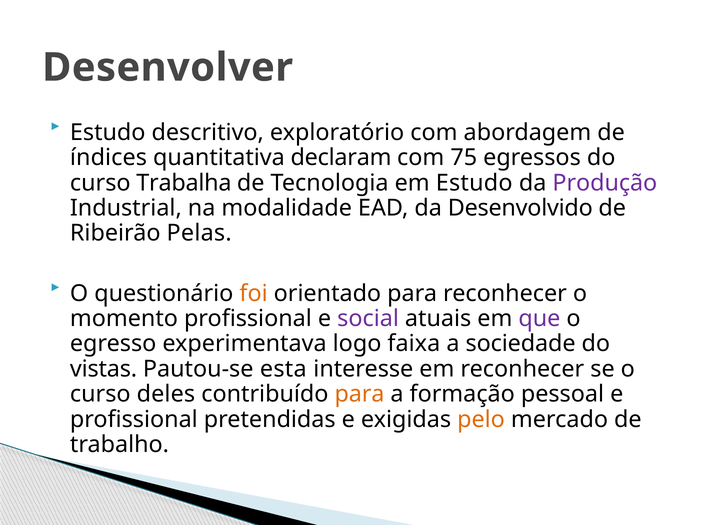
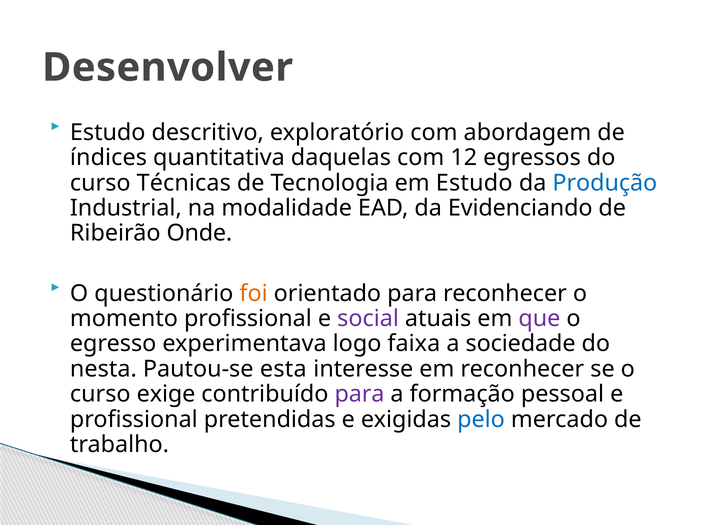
declaram: declaram -> daquelas
75: 75 -> 12
Trabalha: Trabalha -> Técnicas
Produção colour: purple -> blue
Desenvolvido: Desenvolvido -> Evidenciando
Pelas: Pelas -> Onde
vistas: vistas -> nesta
deles: deles -> exige
para at (360, 395) colour: orange -> purple
pelo colour: orange -> blue
